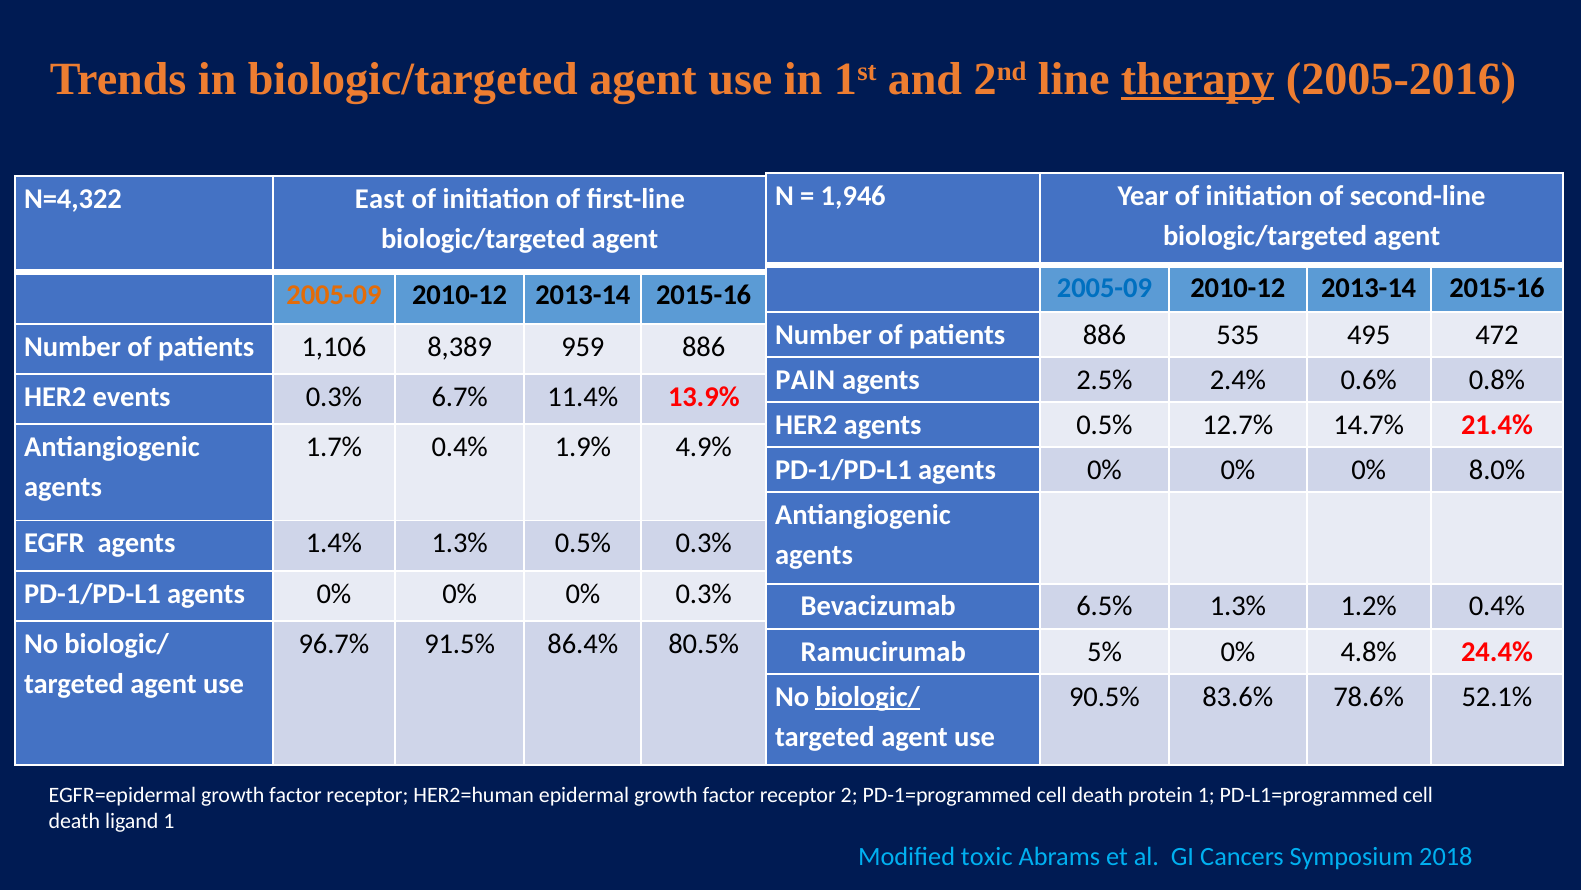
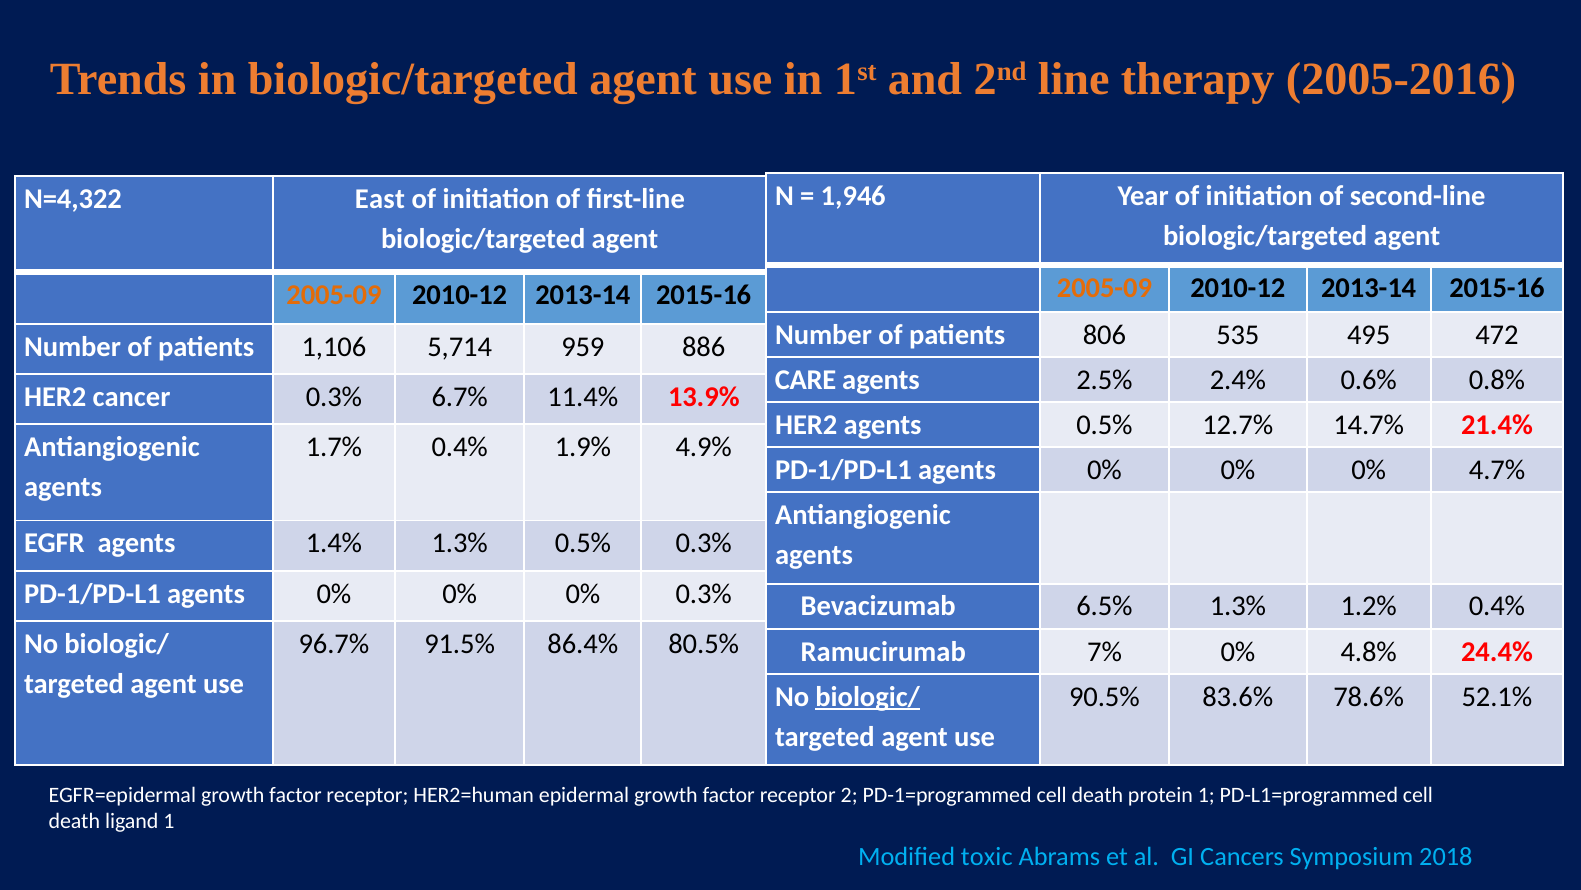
therapy underline: present -> none
2005-09 at (1104, 287) colour: blue -> orange
patients 886: 886 -> 806
8,389: 8,389 -> 5,714
PAIN: PAIN -> CARE
events: events -> cancer
8.0%: 8.0% -> 4.7%
5%: 5% -> 7%
